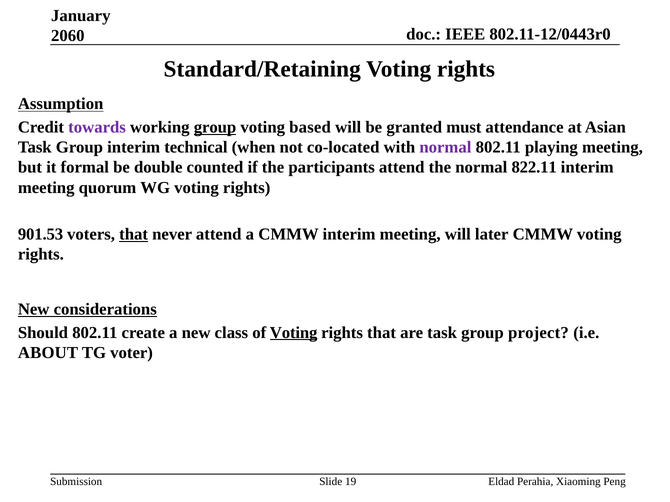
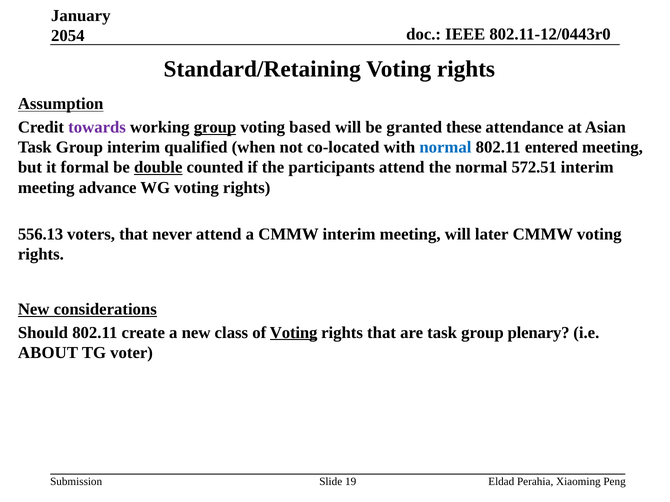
2060: 2060 -> 2054
must: must -> these
technical: technical -> qualified
normal at (445, 147) colour: purple -> blue
playing: playing -> entered
double underline: none -> present
822.11: 822.11 -> 572.51
quorum: quorum -> advance
901.53: 901.53 -> 556.13
that at (134, 235) underline: present -> none
project: project -> plenary
